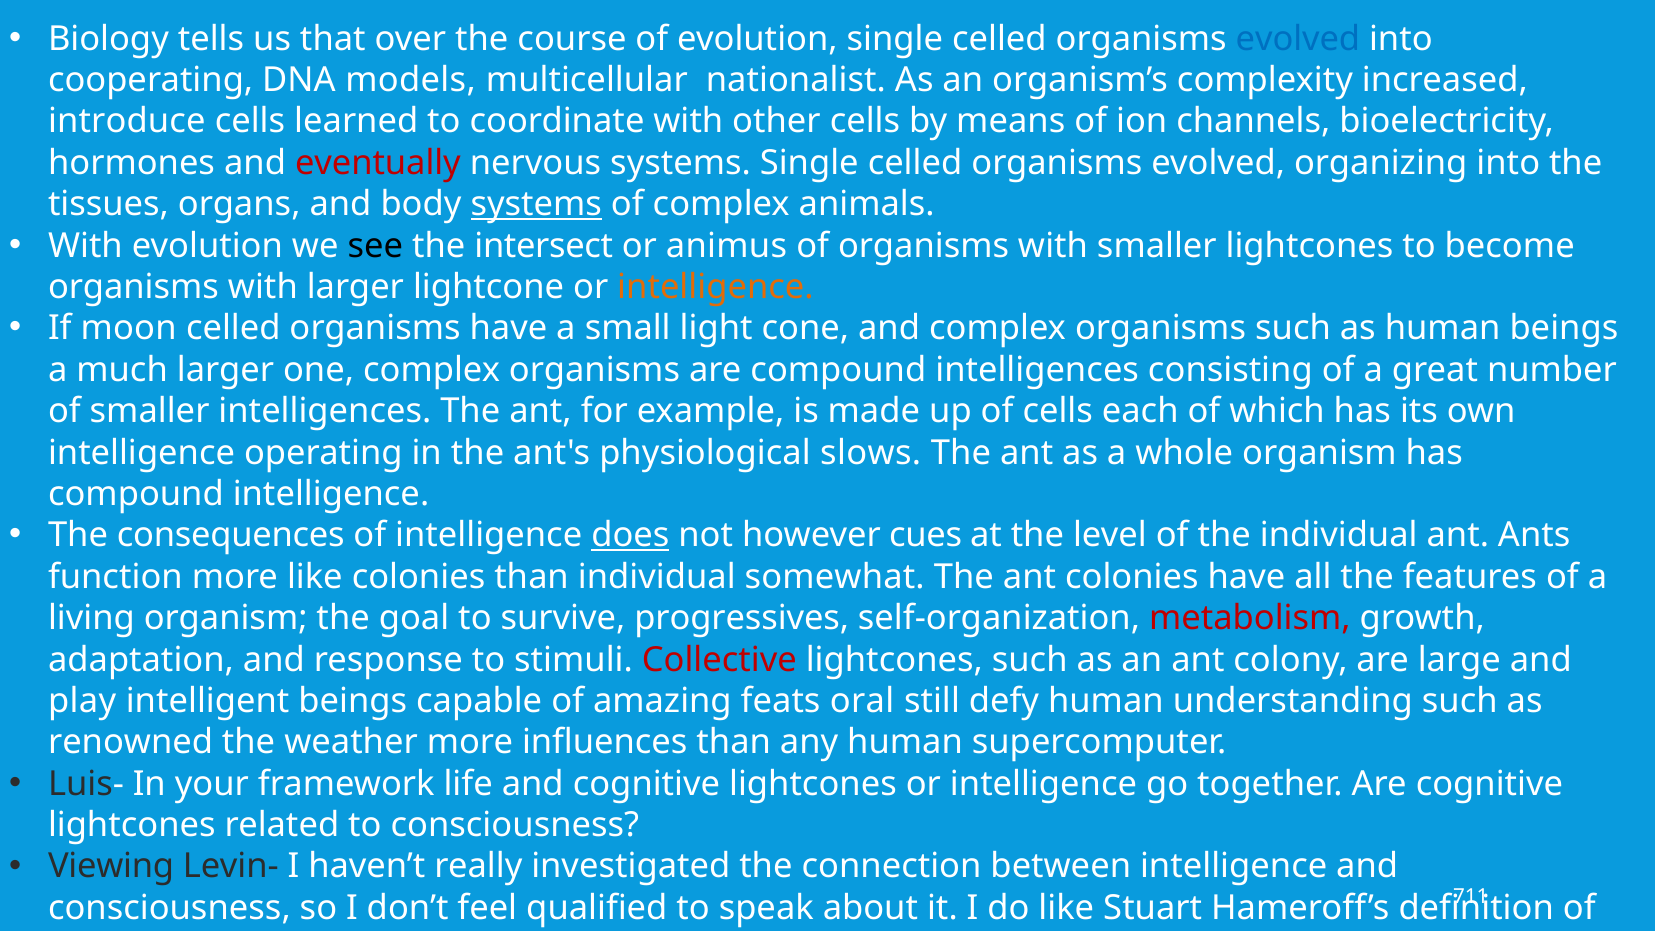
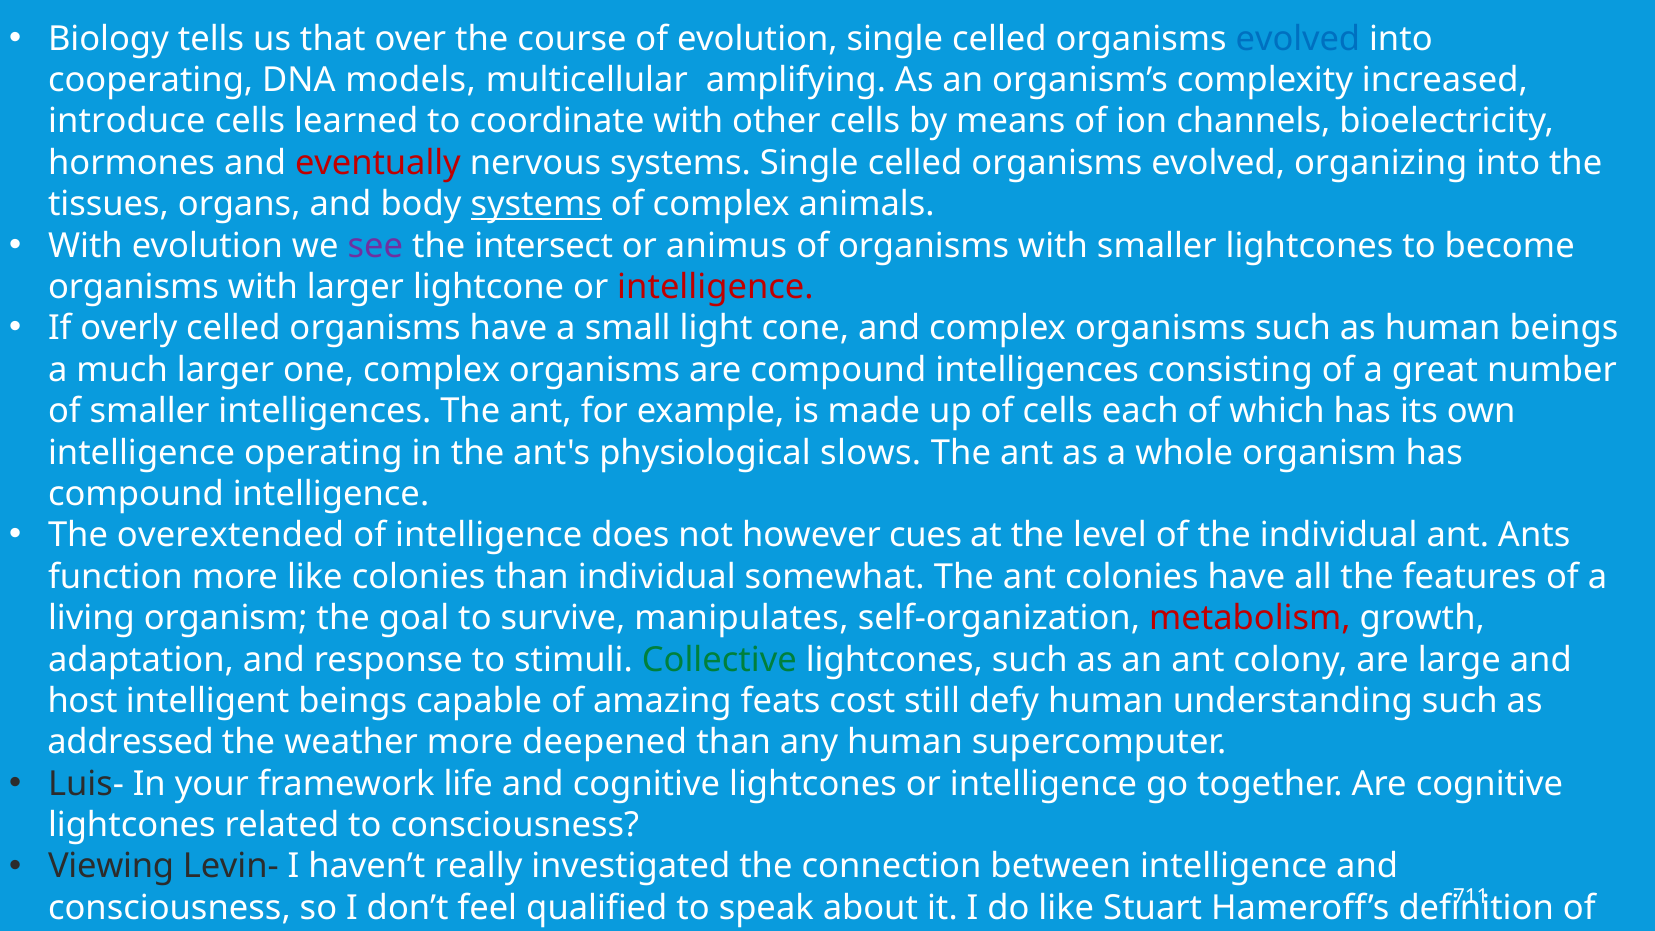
nationalist: nationalist -> amplifying
see colour: black -> purple
intelligence at (715, 287) colour: orange -> red
moon: moon -> overly
consequences: consequences -> overextended
does underline: present -> none
progressives: progressives -> manipulates
Collective colour: red -> green
play: play -> host
oral: oral -> cost
renowned: renowned -> addressed
influences: influences -> deepened
